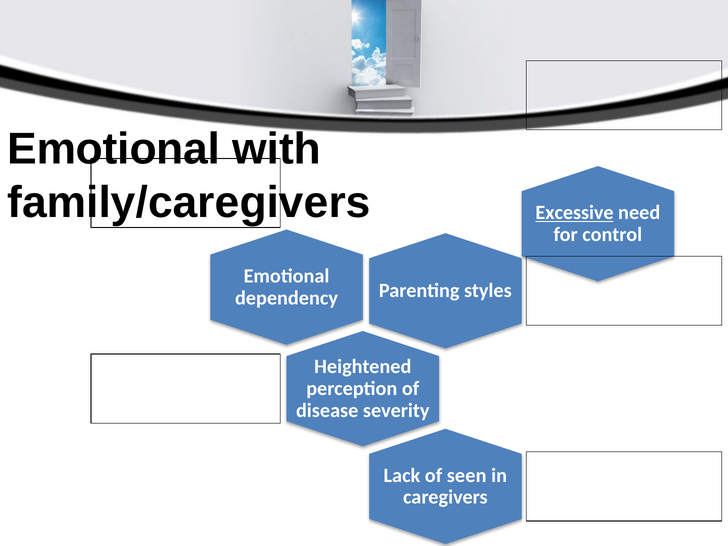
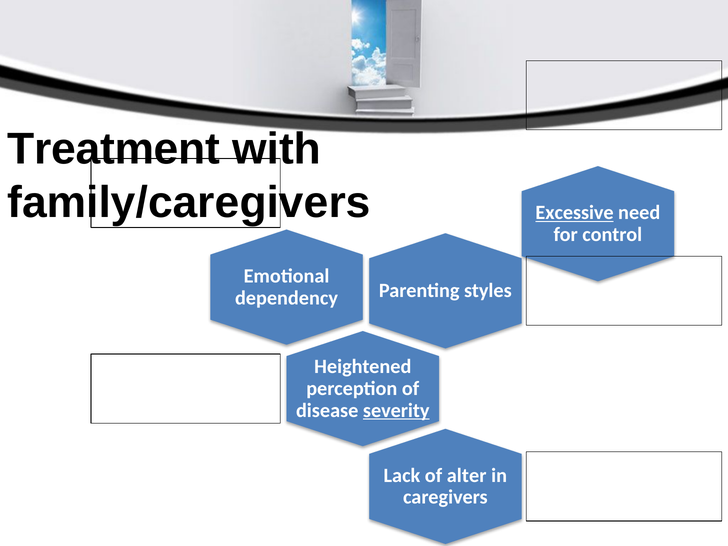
Emotional at (114, 149): Emotional -> Treatment
severity underline: none -> present
seen: seen -> alter
